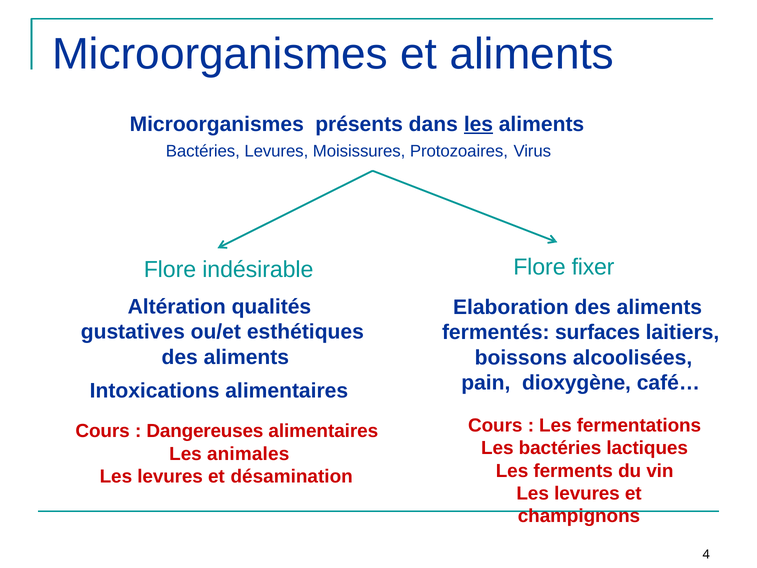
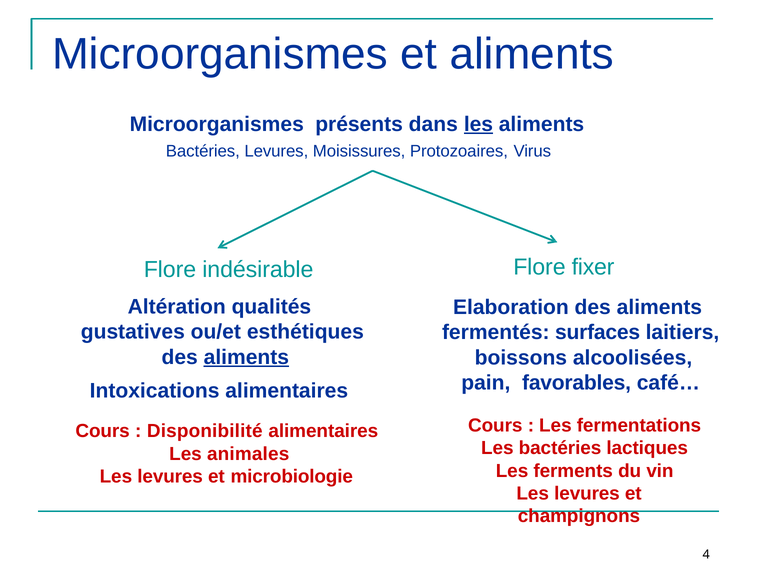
aliments at (246, 357) underline: none -> present
dioxygène: dioxygène -> favorables
Dangereuses: Dangereuses -> Disponibilité
désamination: désamination -> microbiologie
